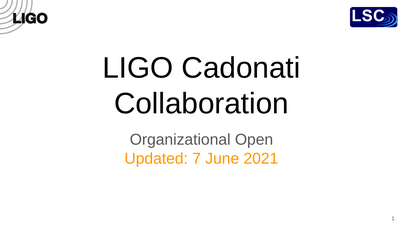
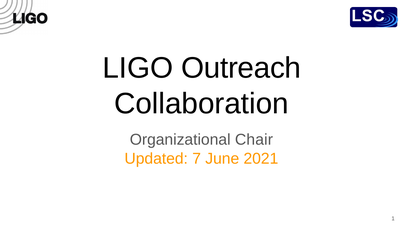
Cadonati: Cadonati -> Outreach
Open: Open -> Chair
